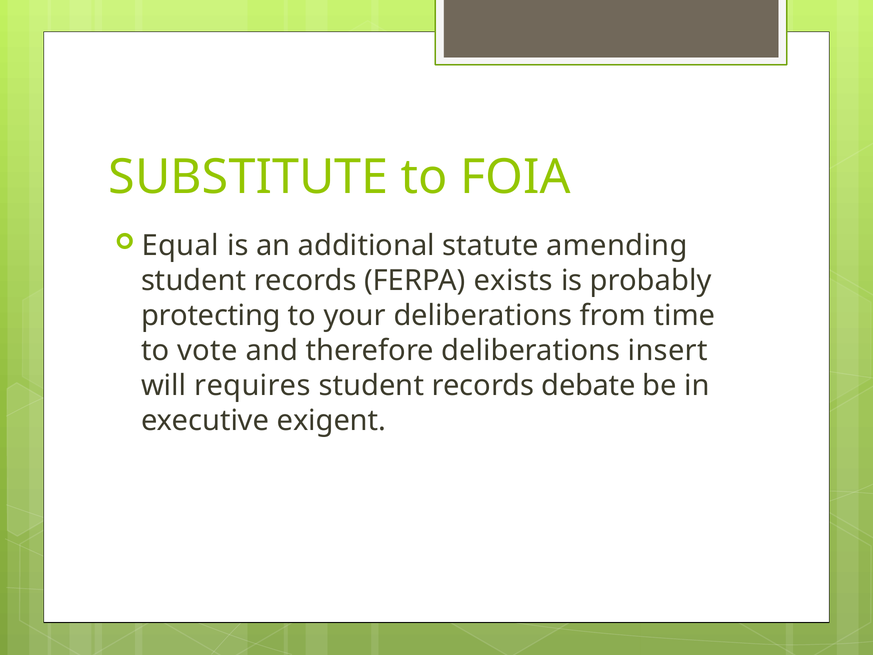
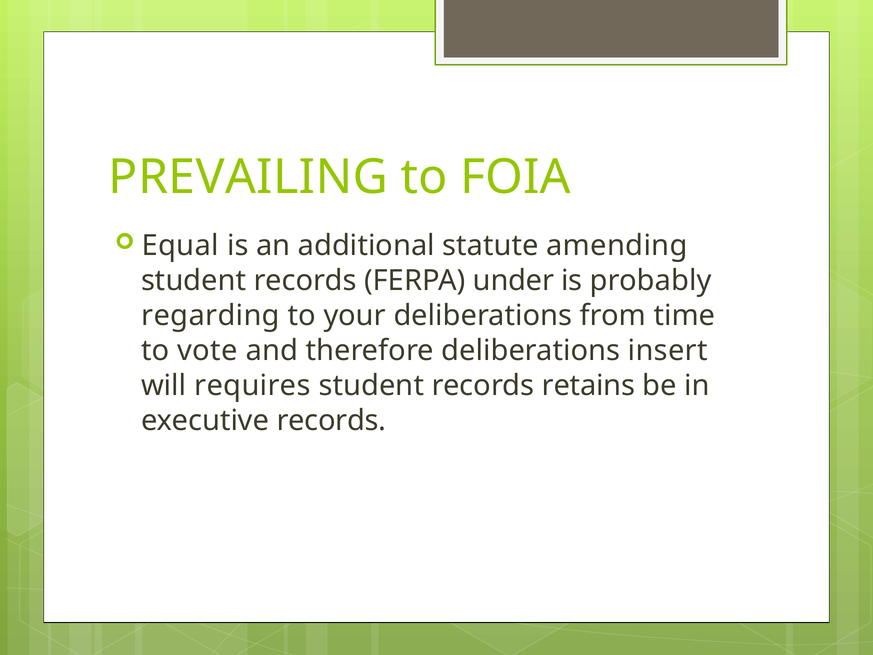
SUBSTITUTE: SUBSTITUTE -> PREVAILING
exists: exists -> under
protecting: protecting -> regarding
debate: debate -> retains
executive exigent: exigent -> records
